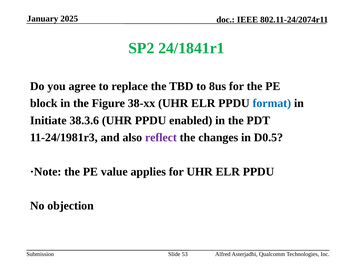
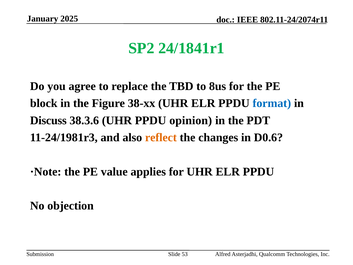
Initiate: Initiate -> Discuss
enabled: enabled -> opinion
reflect colour: purple -> orange
D0.5: D0.5 -> D0.6
